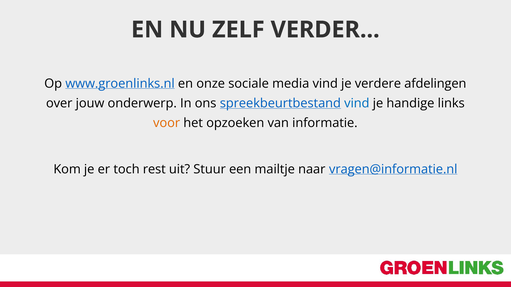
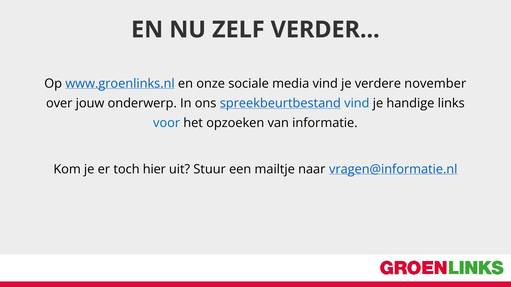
afdelingen: afdelingen -> november
voor colour: orange -> blue
rest: rest -> hier
